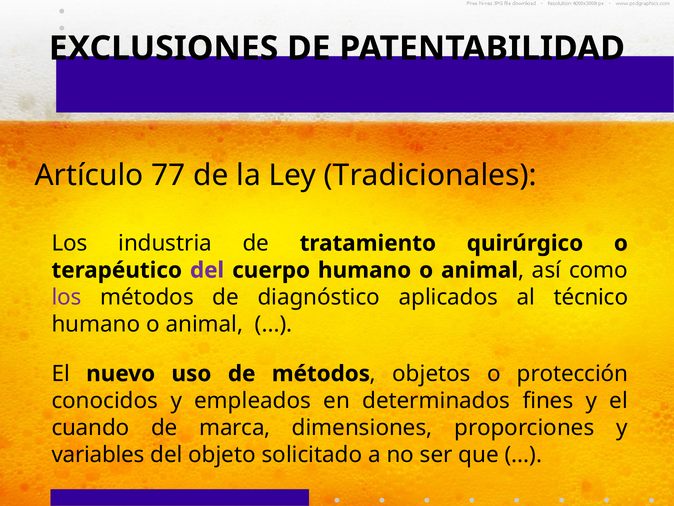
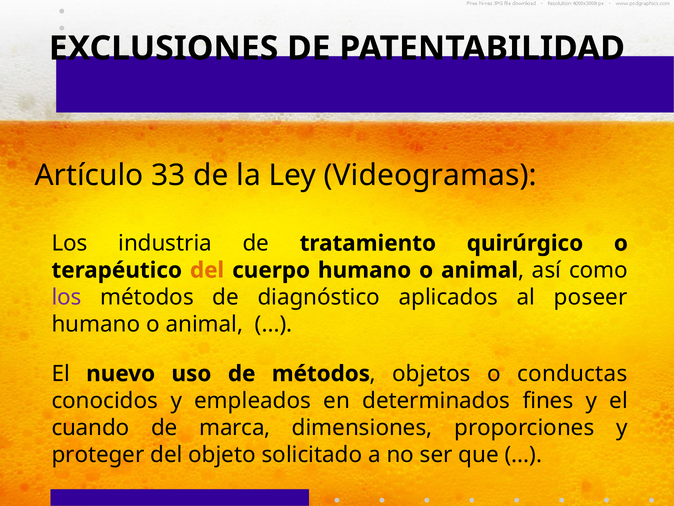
77: 77 -> 33
Tradicionales: Tradicionales -> Videogramas
del at (207, 270) colour: purple -> orange
técnico: técnico -> poseer
protección: protección -> conductas
variables: variables -> proteger
